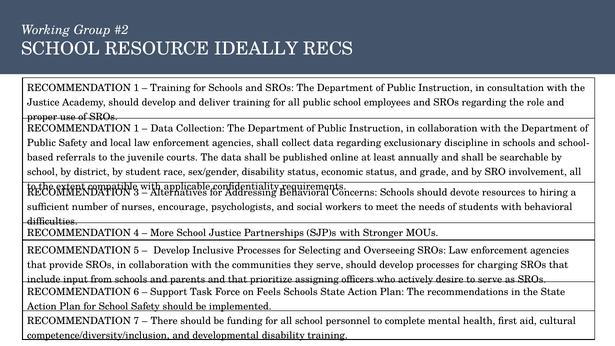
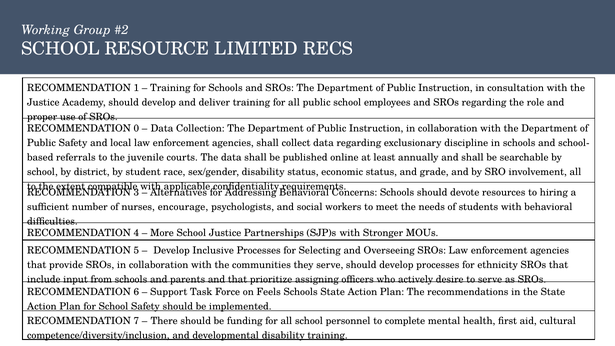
IDEALLY: IDEALLY -> LIMITED
1 at (136, 128): 1 -> 0
charging: charging -> ethnicity
